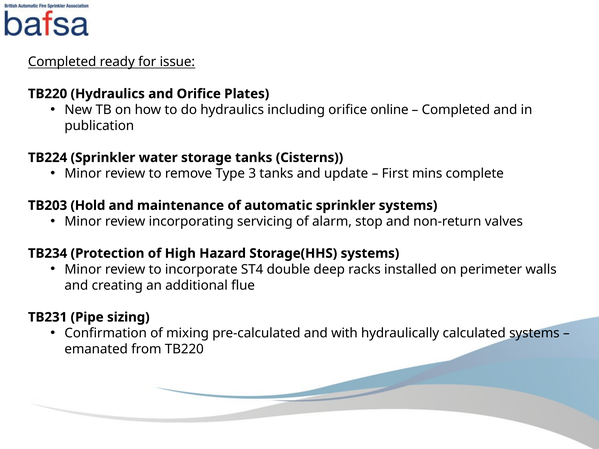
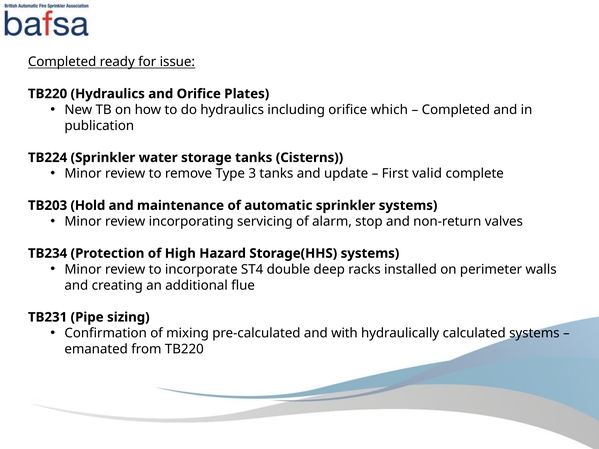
online: online -> which
mins: mins -> valid
